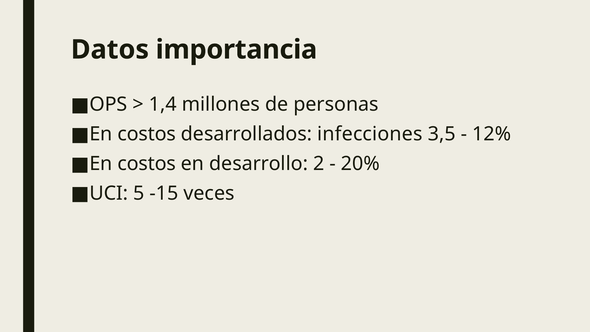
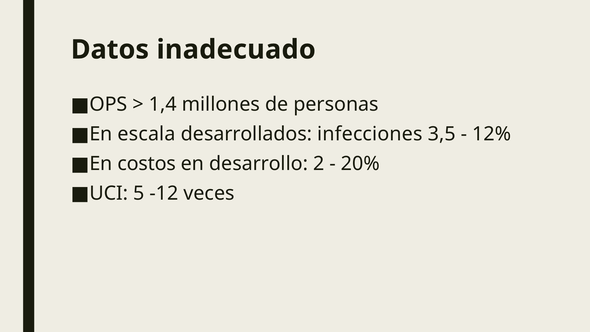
importancia: importancia -> inadecuado
costos at (147, 134): costos -> escala
-15: -15 -> -12
